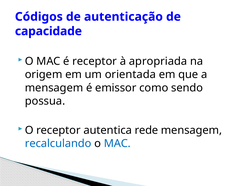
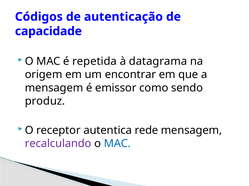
é receptor: receptor -> repetida
apropriada: apropriada -> datagrama
orientada: orientada -> encontrar
possua: possua -> produz
recalculando colour: blue -> purple
